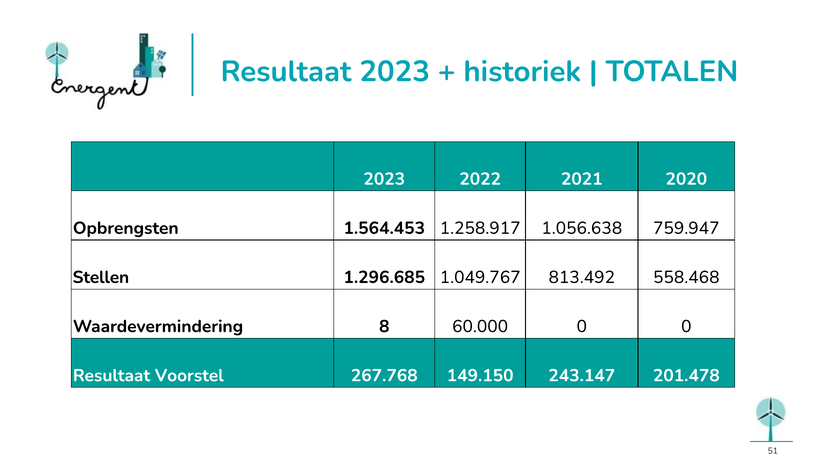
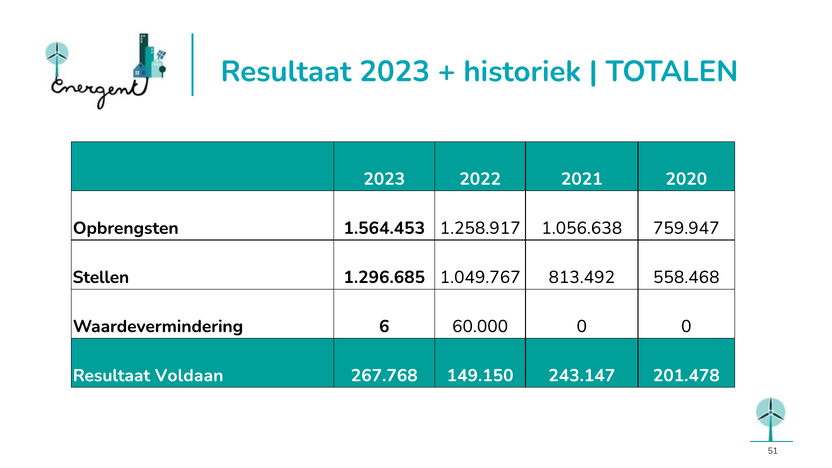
8: 8 -> 6
Voorstel: Voorstel -> Voldaan
